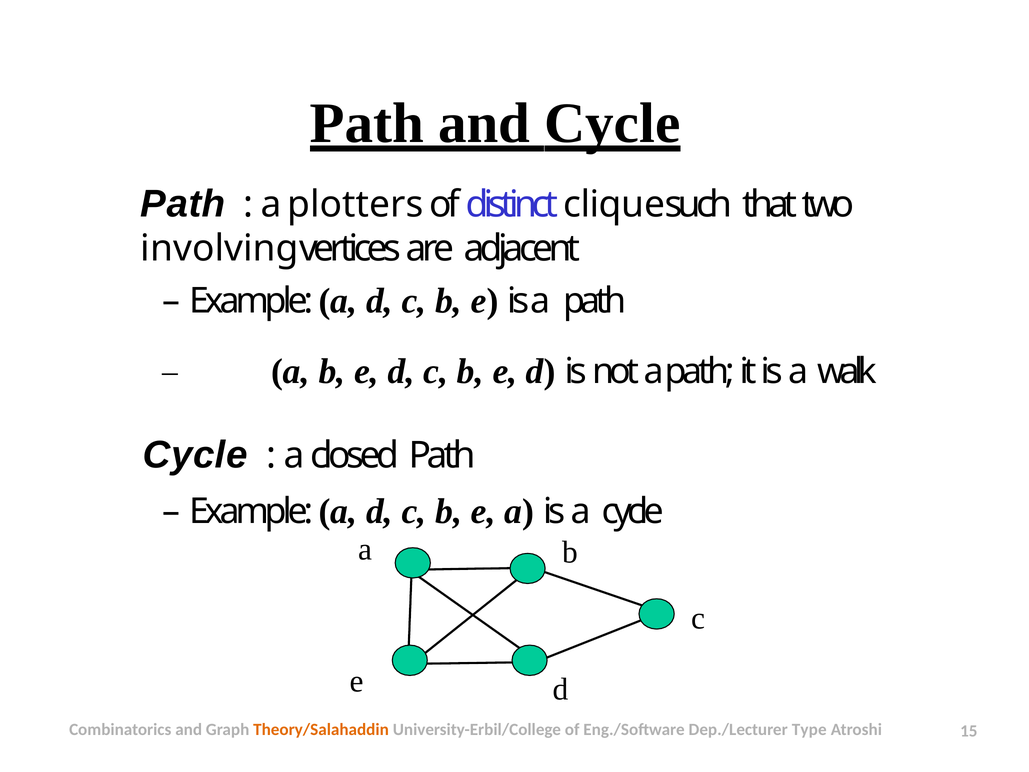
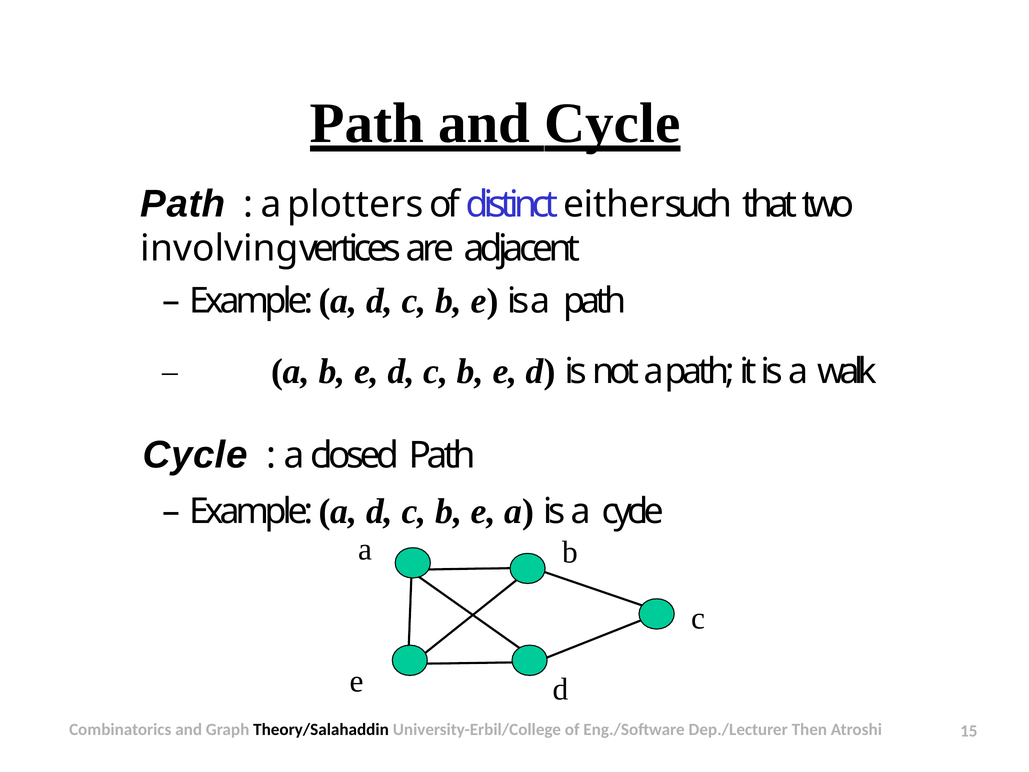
clique: clique -> either
Theory/Salahaddin colour: orange -> black
Type: Type -> Then
